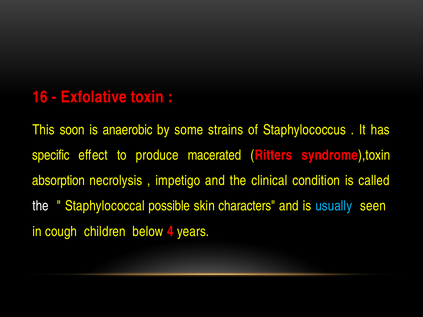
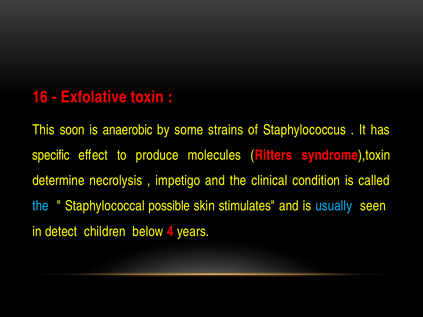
macerated: macerated -> molecules
absorption: absorption -> determine
the at (41, 206) colour: white -> light blue
characters: characters -> stimulates
cough: cough -> detect
